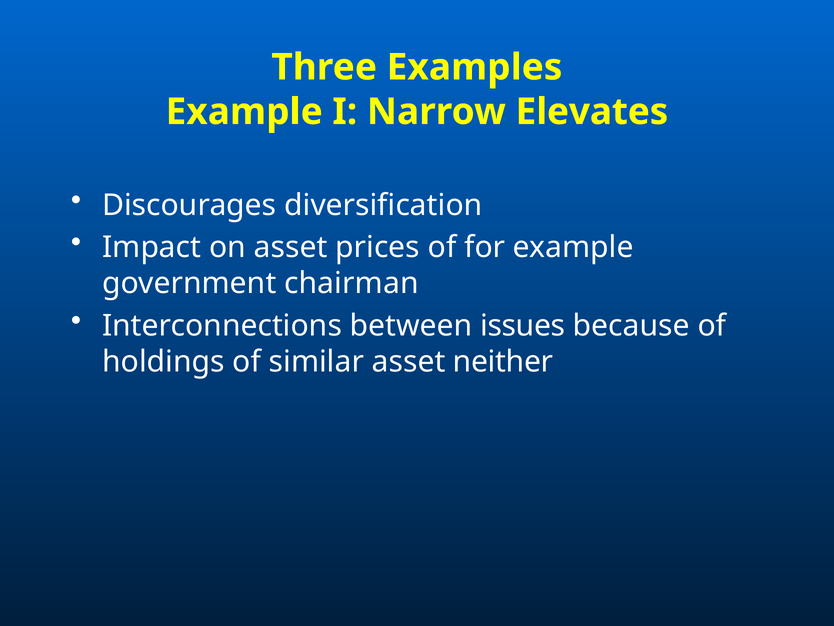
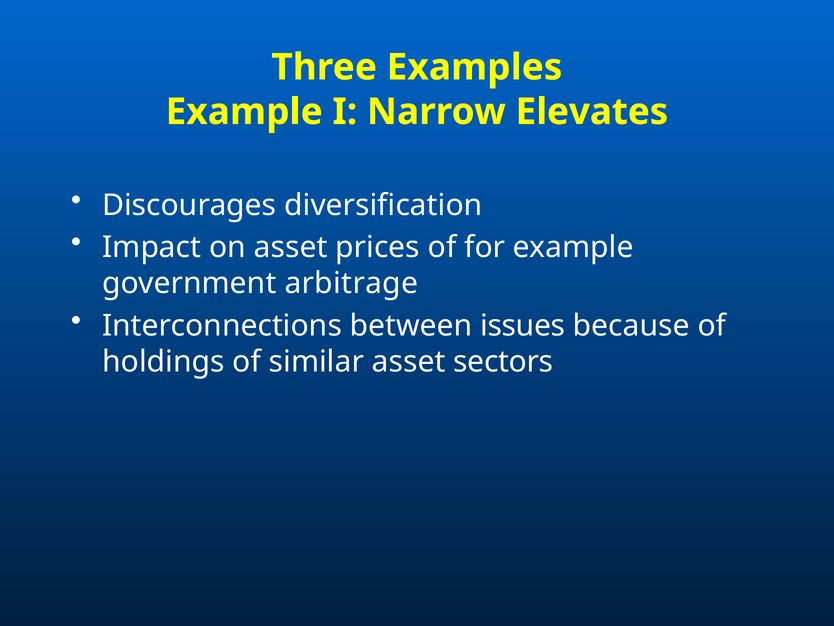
chairman: chairman -> arbitrage
neither: neither -> sectors
